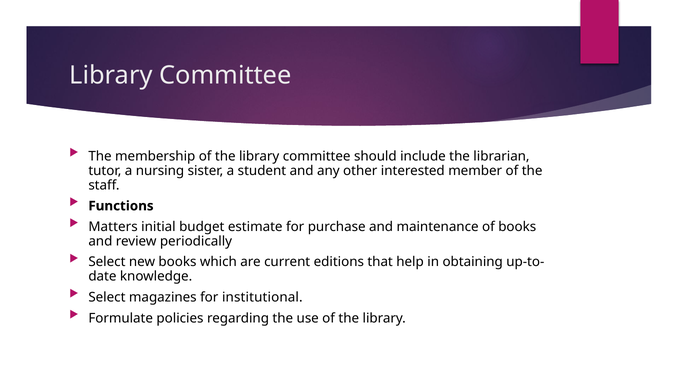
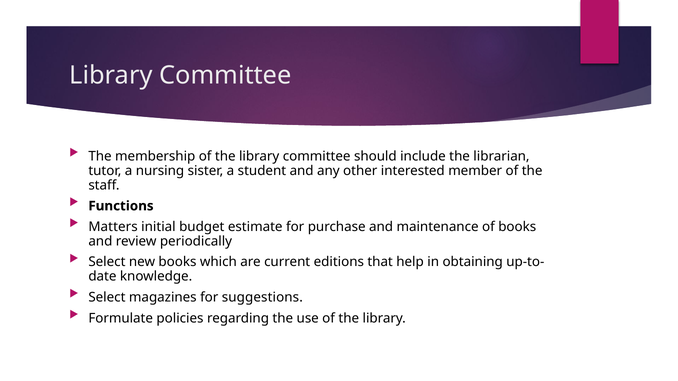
institutional: institutional -> suggestions
